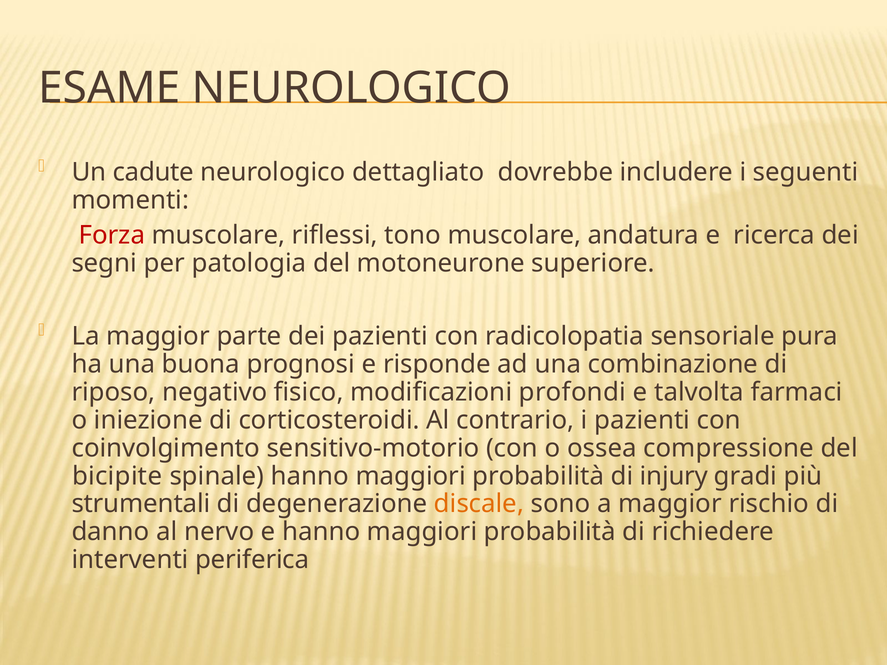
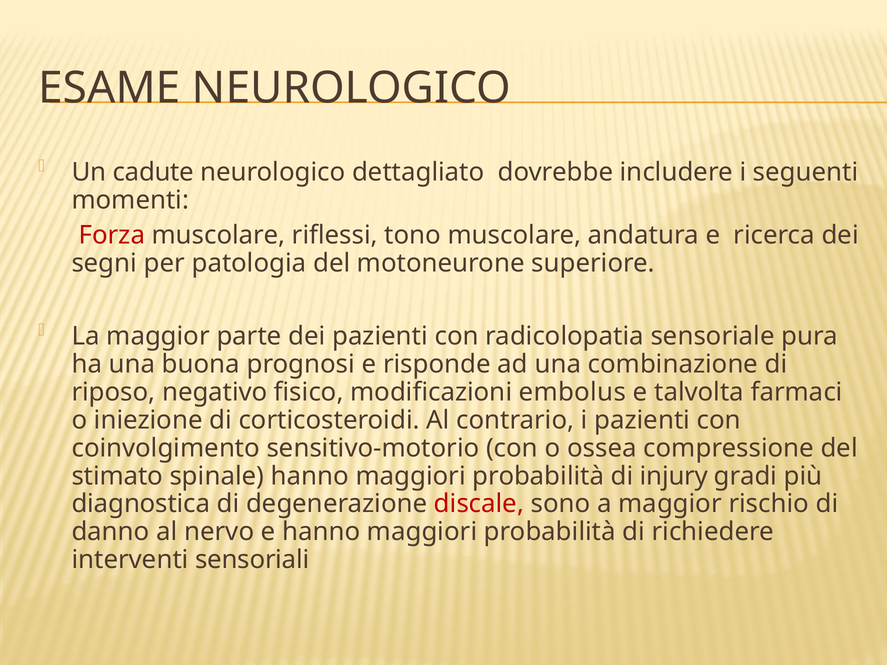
profondi: profondi -> embolus
bicipite: bicipite -> stimato
strumentali: strumentali -> diagnostica
discale colour: orange -> red
periferica: periferica -> sensoriali
